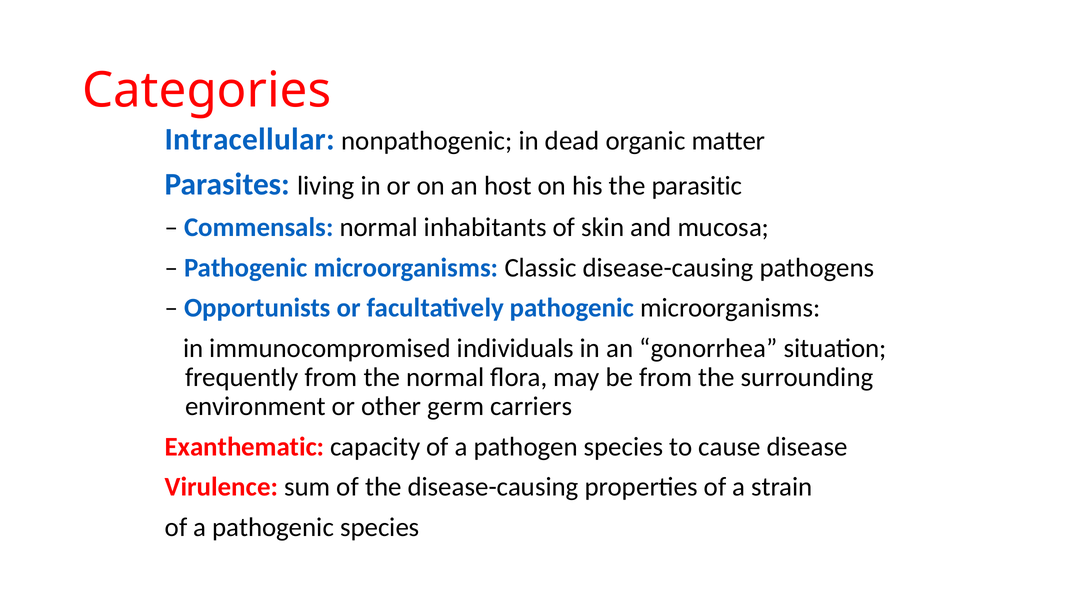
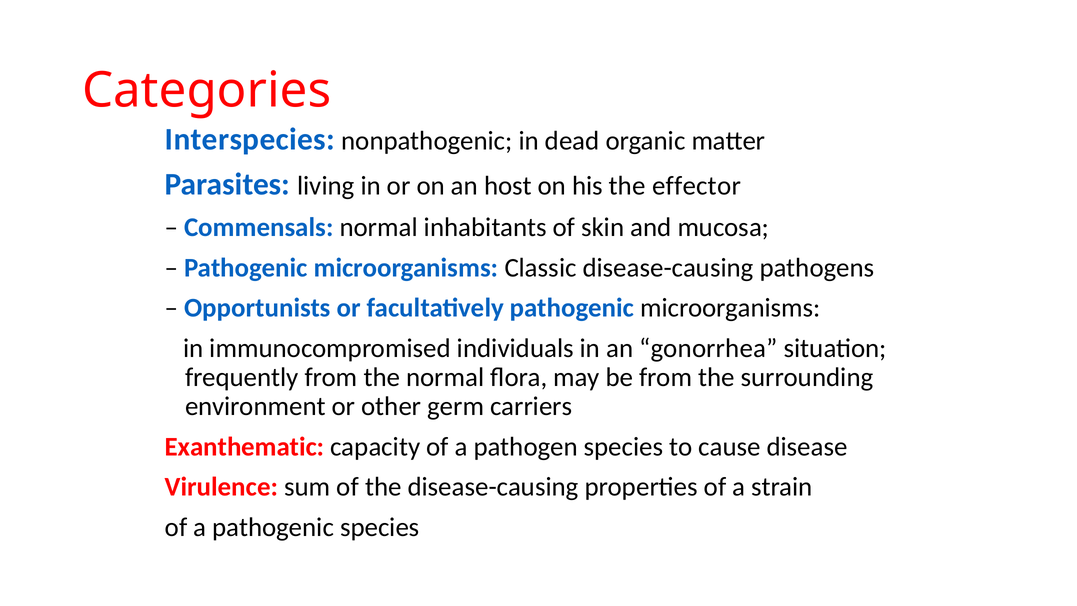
Intracellular: Intracellular -> Interspecies
parasitic: parasitic -> effector
